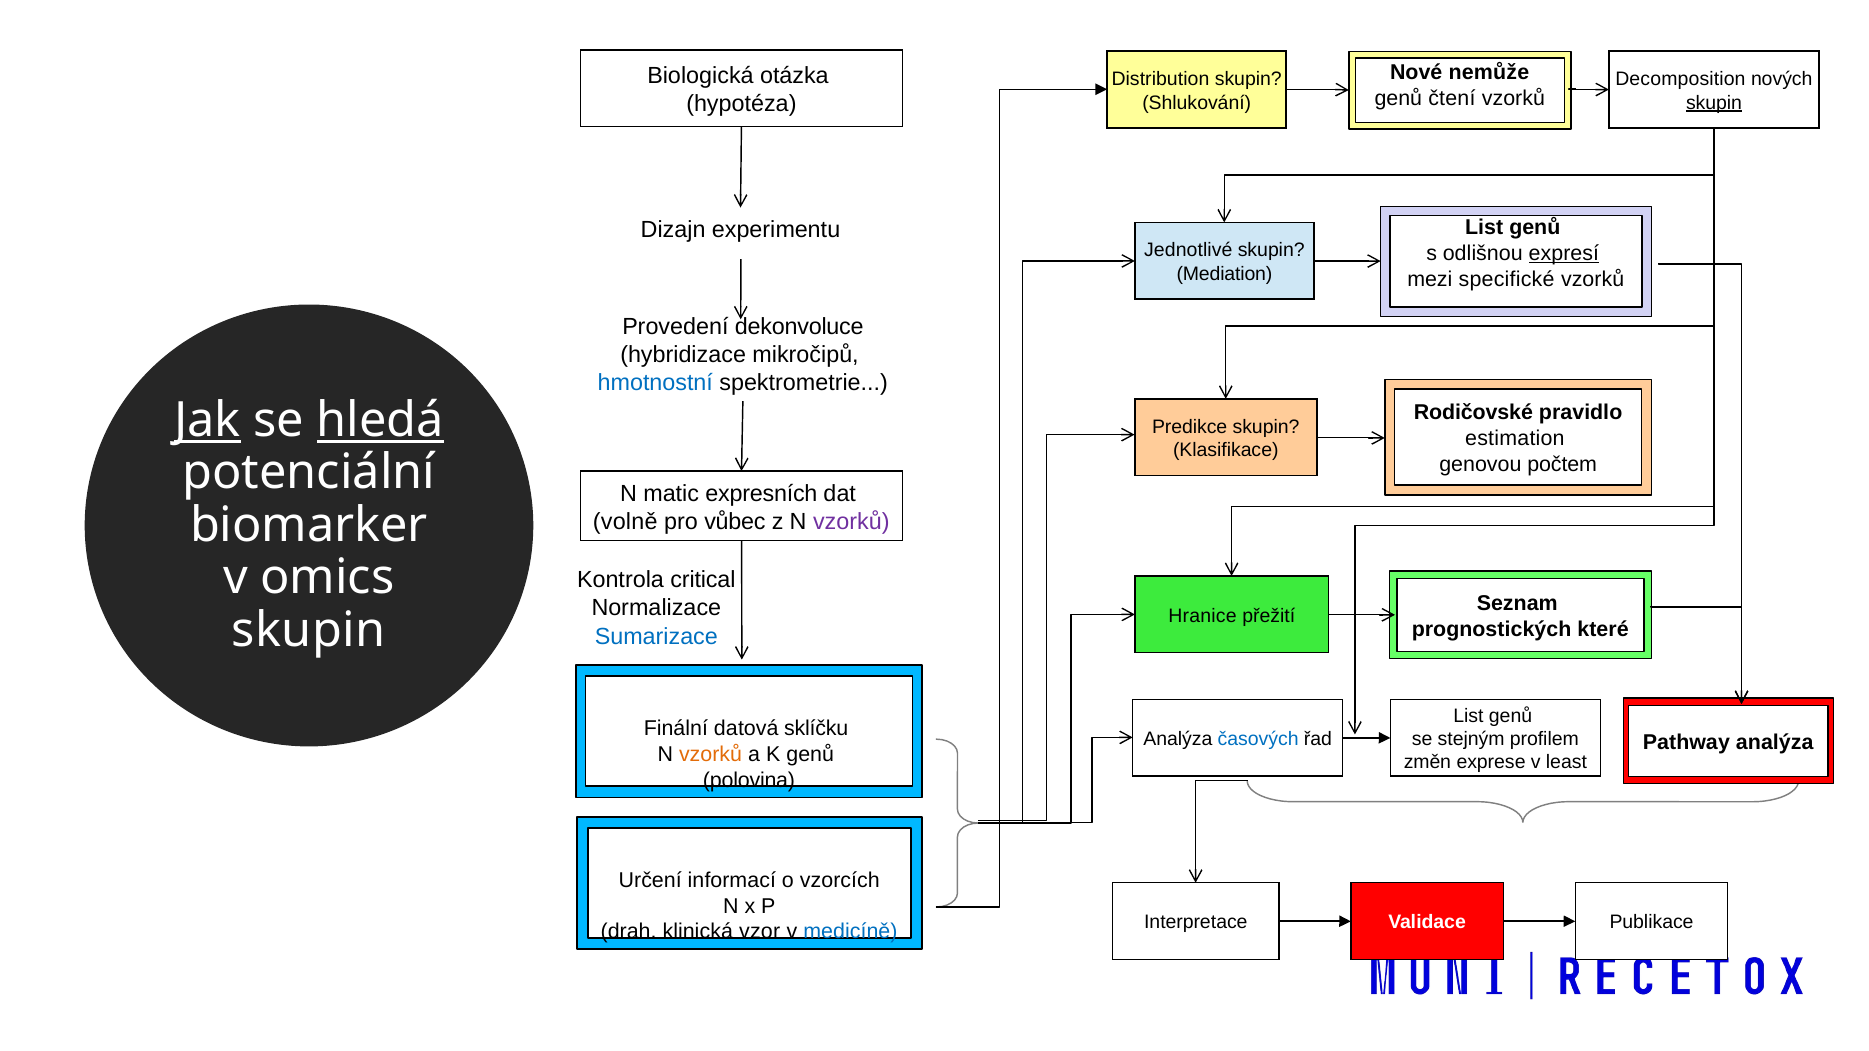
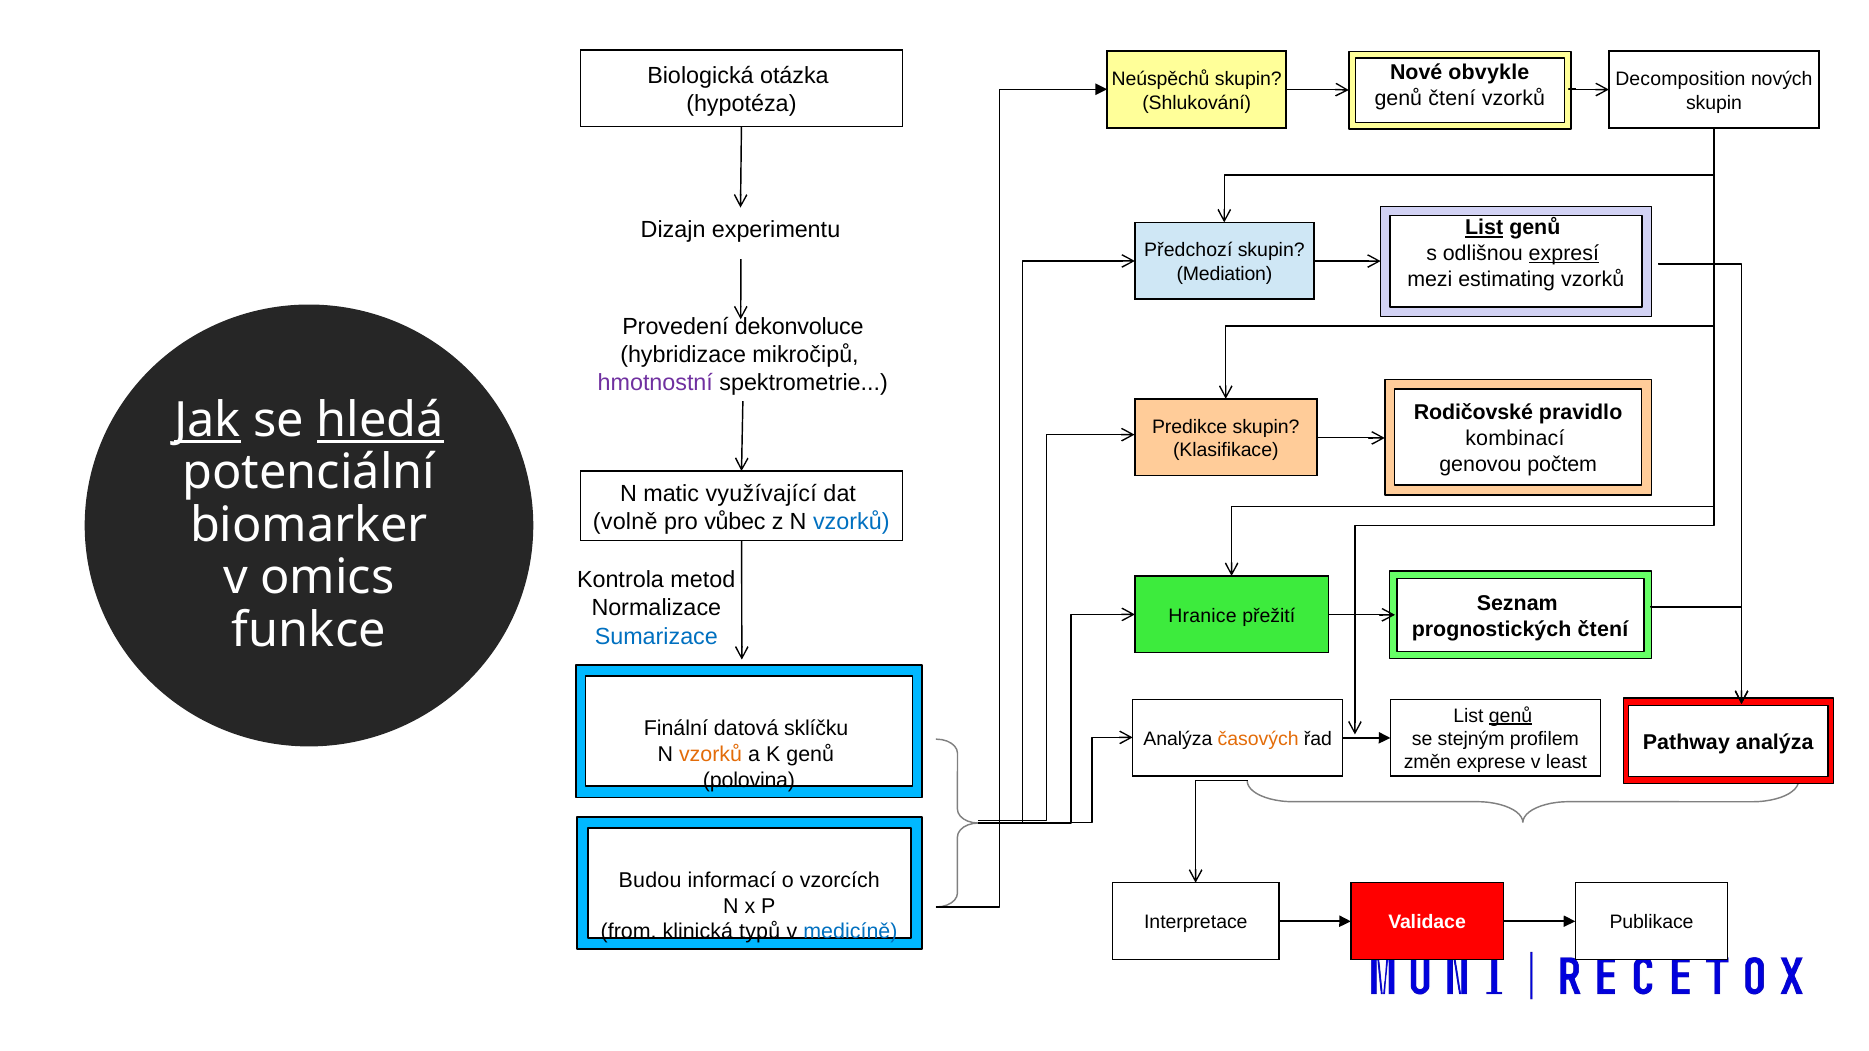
nemůže: nemůže -> obvykle
Distribution: Distribution -> Neúspěchů
skupin at (1714, 103) underline: present -> none
List at (1484, 228) underline: none -> present
Jednotlivé: Jednotlivé -> Předchozí
specifické: specifické -> estimating
hmotnostní colour: blue -> purple
estimation: estimation -> kombinací
expresních: expresních -> využívající
vzorků at (851, 522) colour: purple -> blue
critical: critical -> metod
skupin at (309, 630): skupin -> funkce
prognostických které: které -> čtení
genů at (1511, 716) underline: none -> present
časových colour: blue -> orange
Určení: Určení -> Budou
drah: drah -> from
vzor: vzor -> typů
